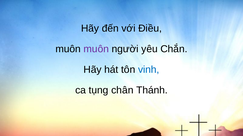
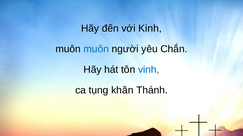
Điều: Điều -> Kinh
muôn at (96, 49) colour: purple -> blue
chân: chân -> khăn
